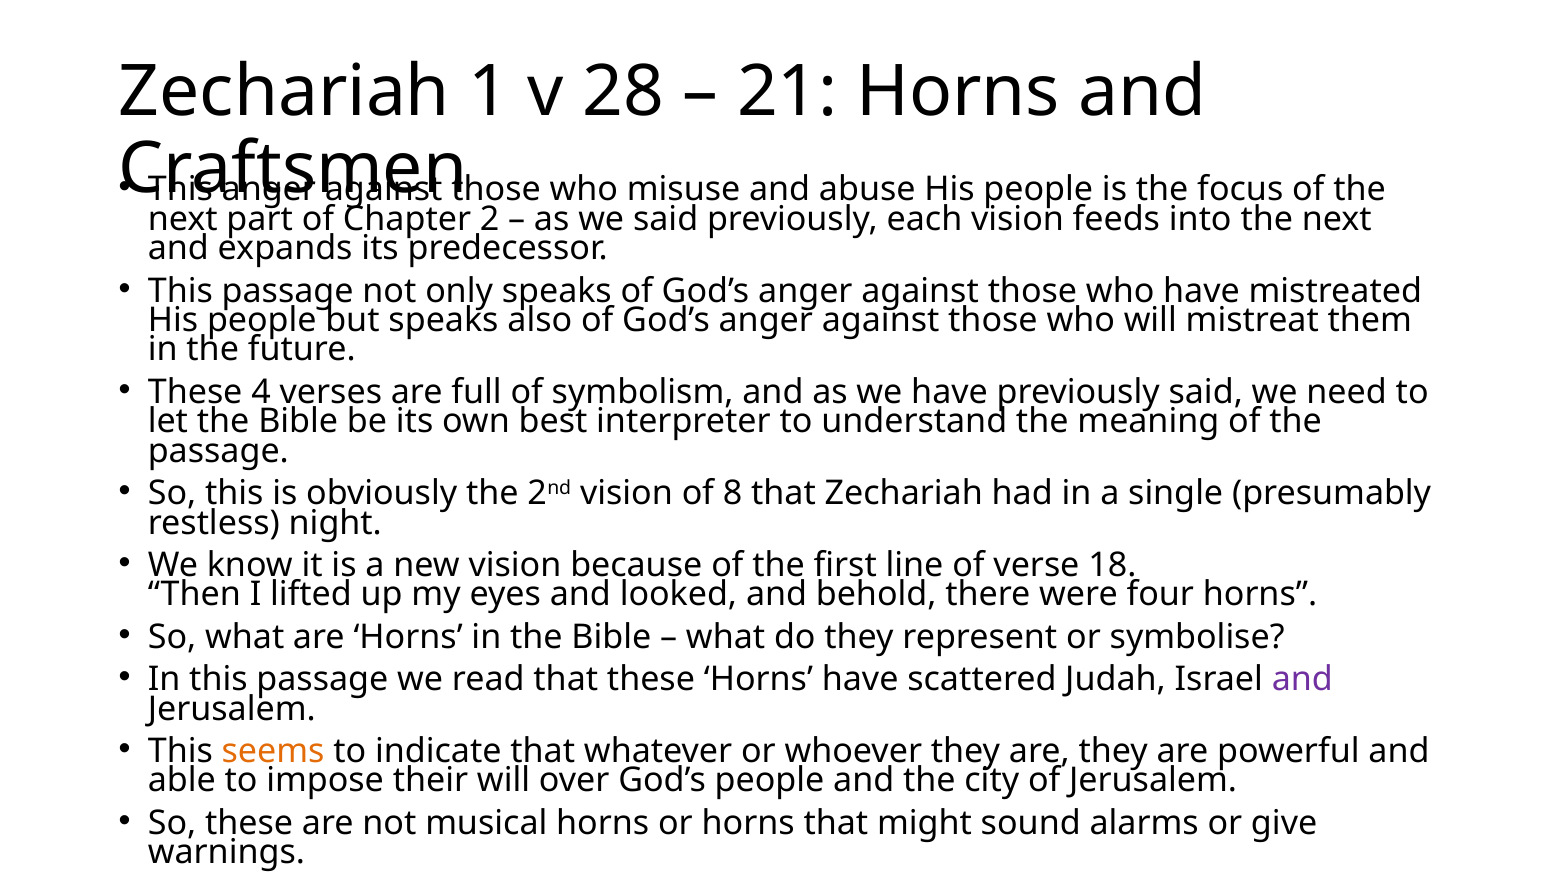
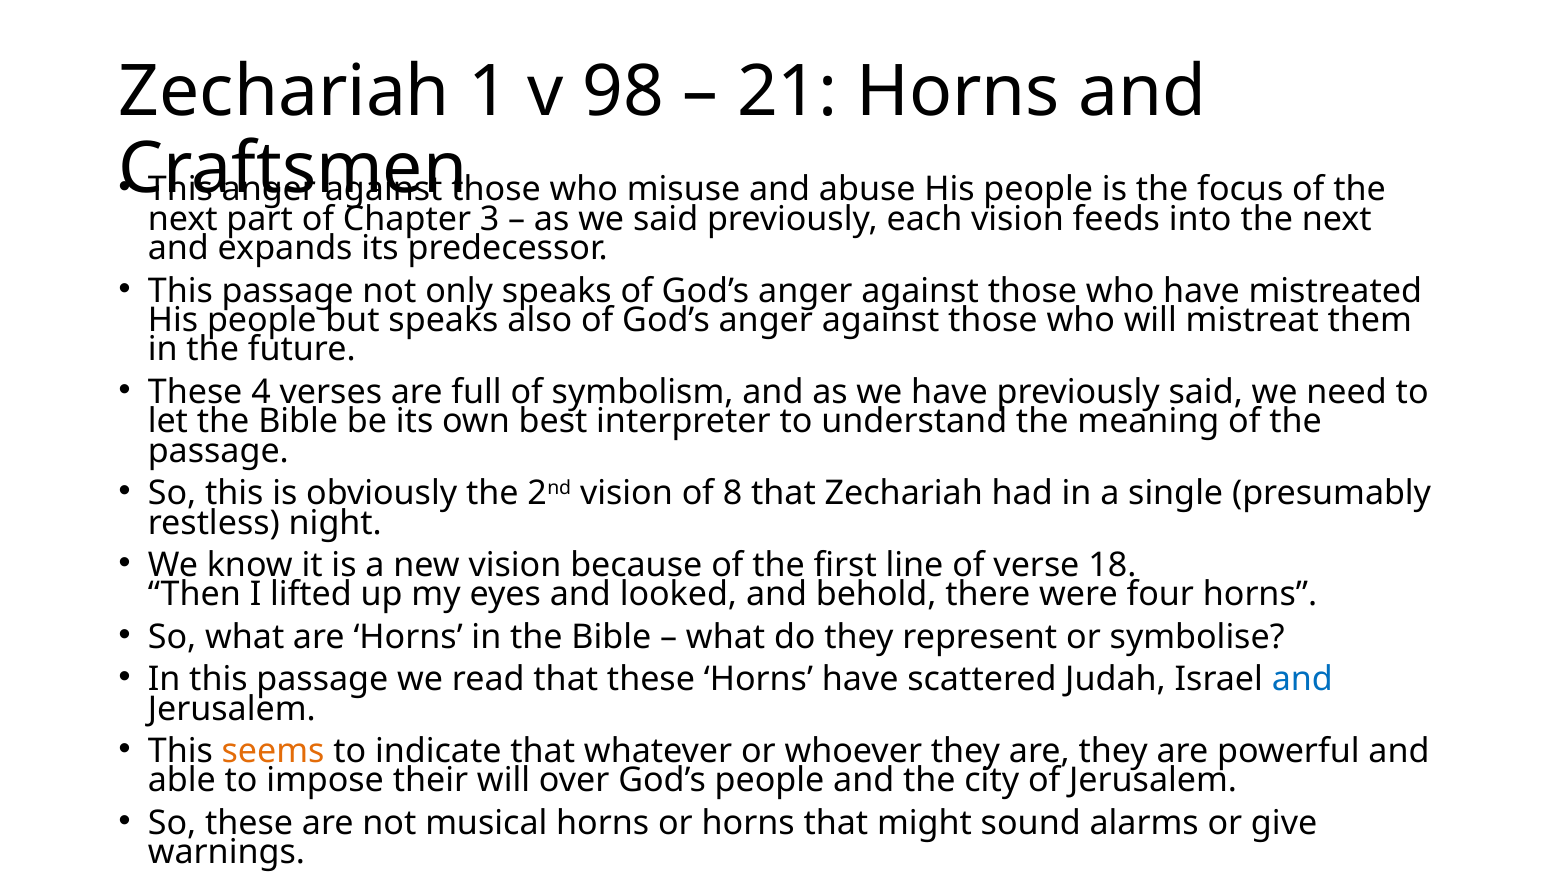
28: 28 -> 98
2: 2 -> 3
and at (1302, 679) colour: purple -> blue
